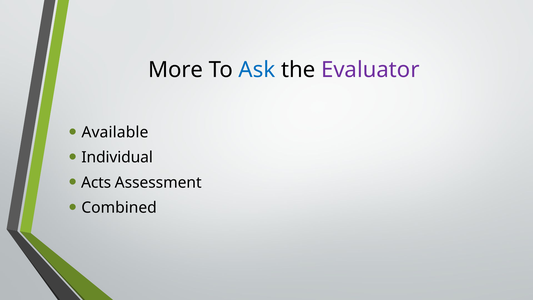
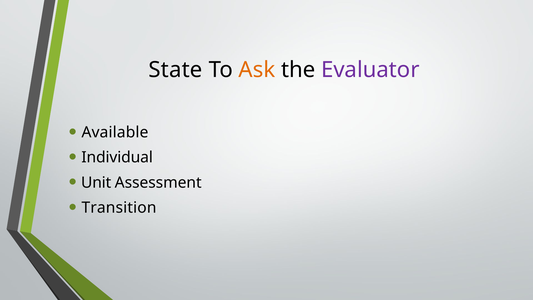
More: More -> State
Ask colour: blue -> orange
Acts: Acts -> Unit
Combined: Combined -> Transition
